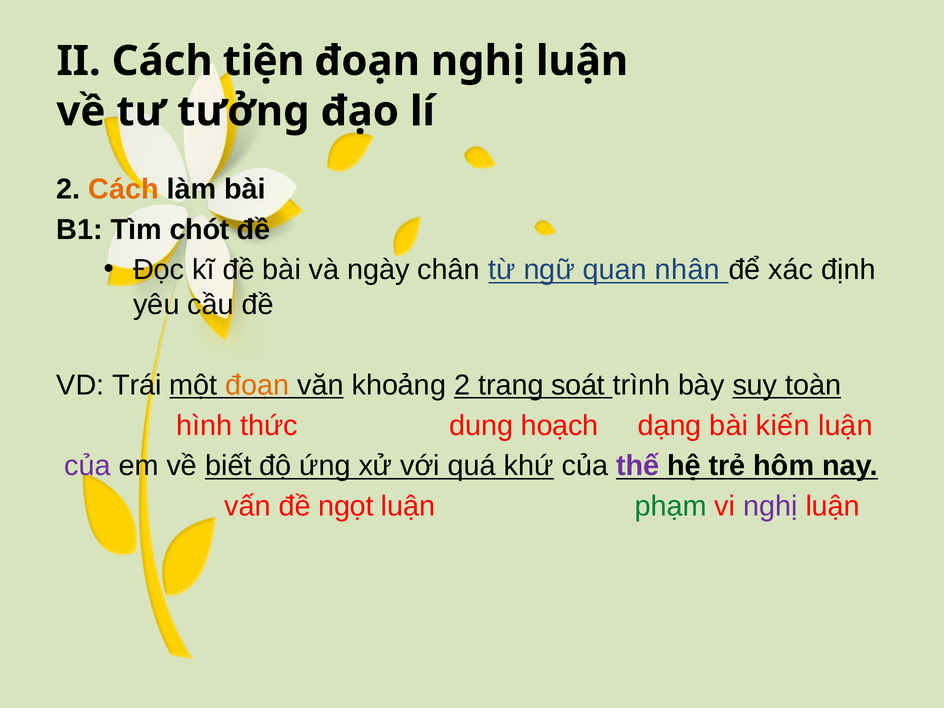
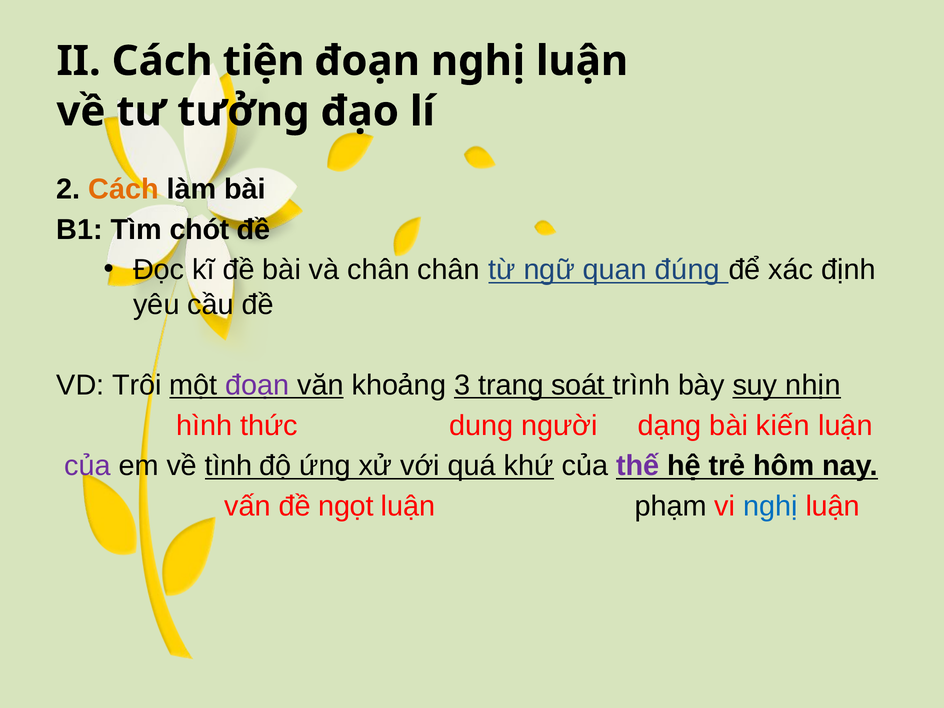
và ngày: ngày -> chân
nhân: nhân -> đúng
Trái: Trái -> Trôi
đoạn at (257, 385) colour: orange -> purple
khoảng 2: 2 -> 3
toàn: toàn -> nhịn
hoạch: hoạch -> người
biết: biết -> tình
phạm colour: green -> black
nghị colour: purple -> blue
